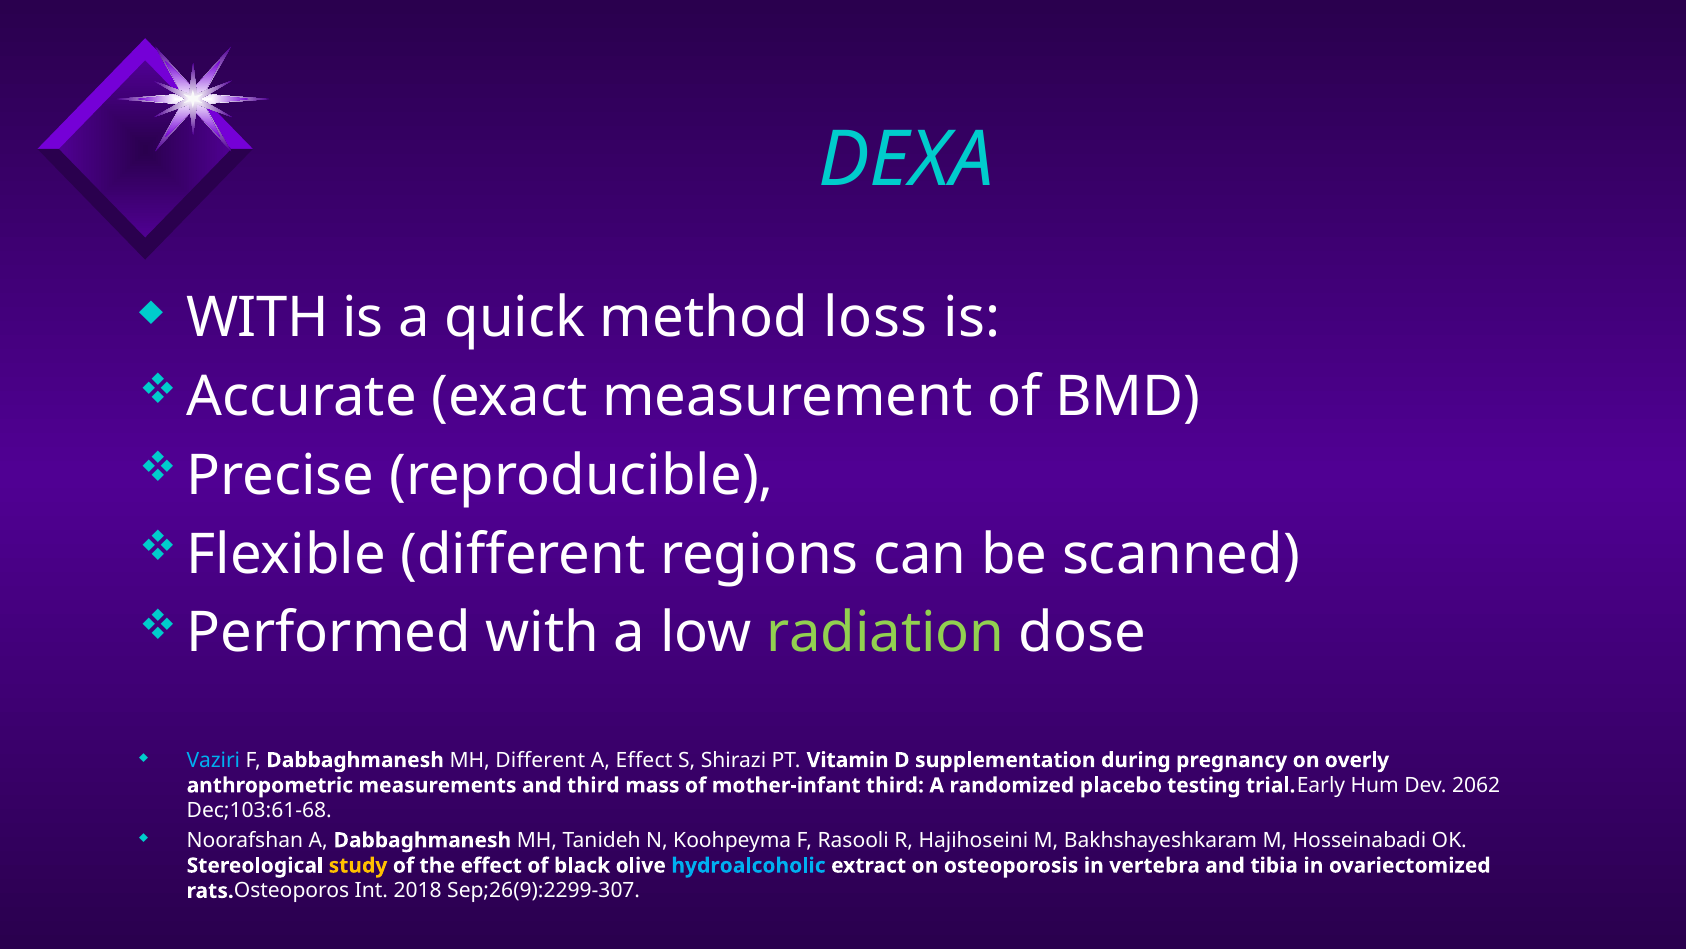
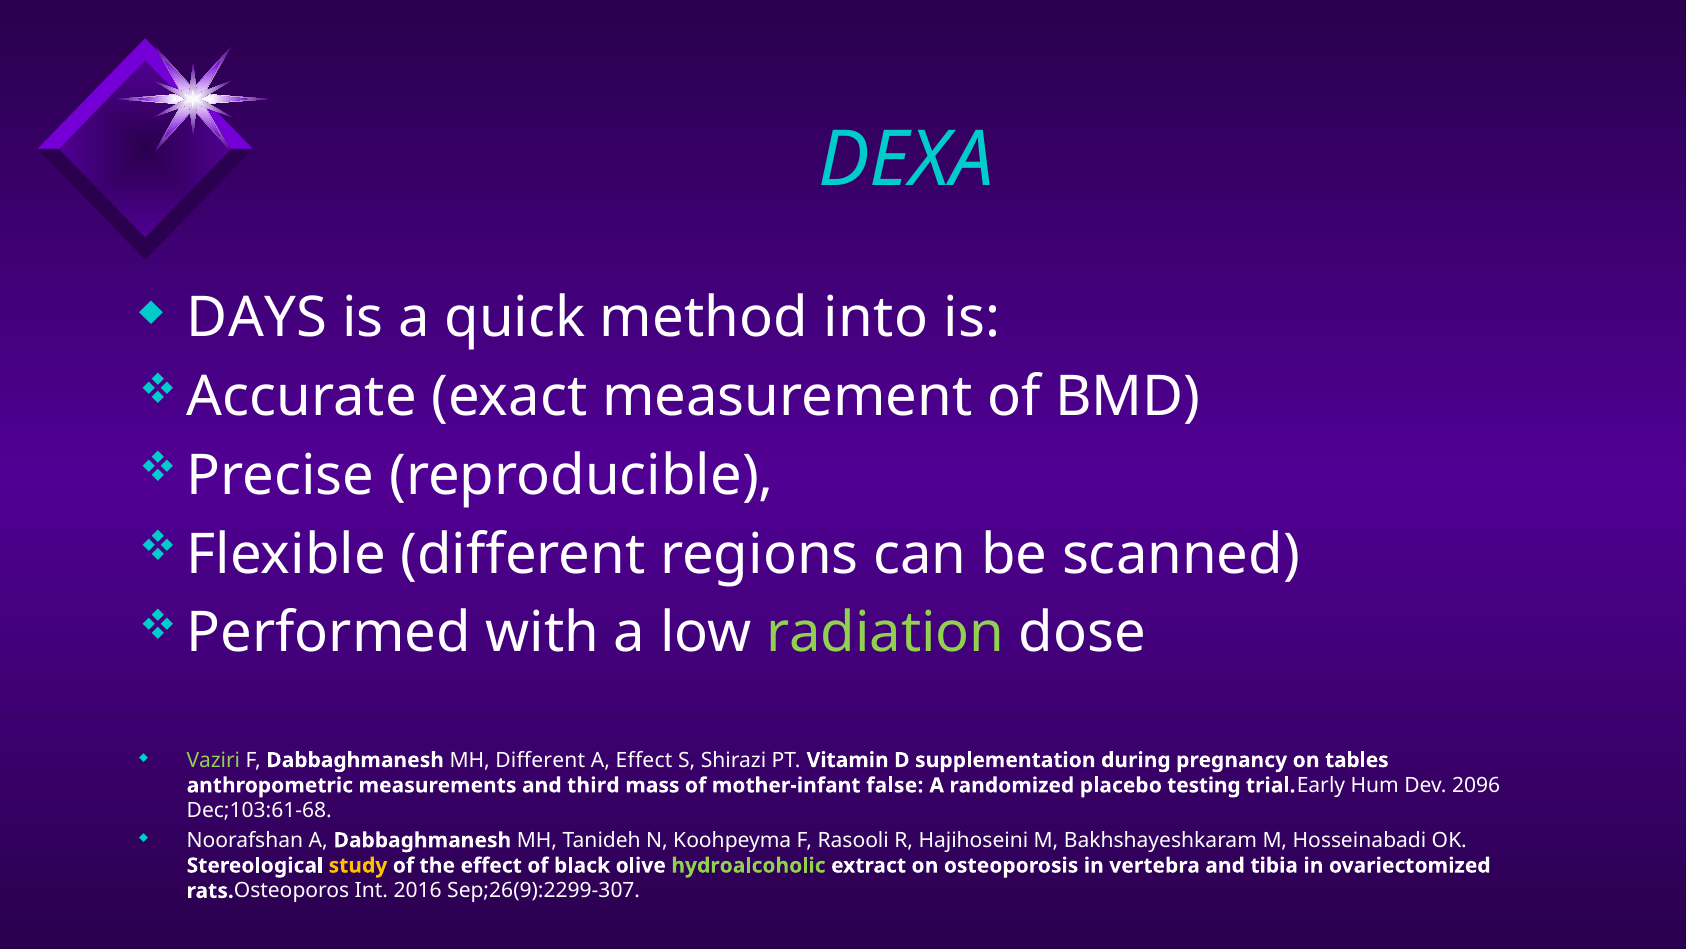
WITH at (257, 318): WITH -> DAYS
loss: loss -> into
Vaziri colour: light blue -> light green
overly: overly -> tables
mother-infant third: third -> false
2062: 2062 -> 2096
hydroalcoholic colour: light blue -> light green
2018: 2018 -> 2016
